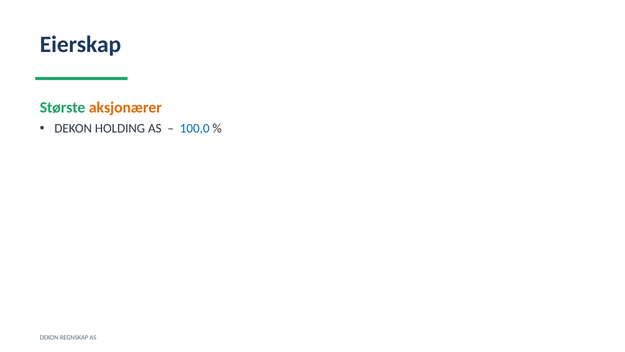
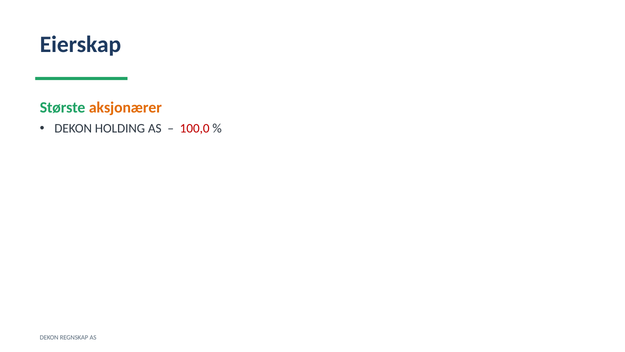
100,0 colour: blue -> red
